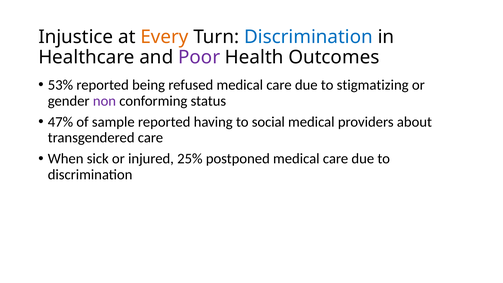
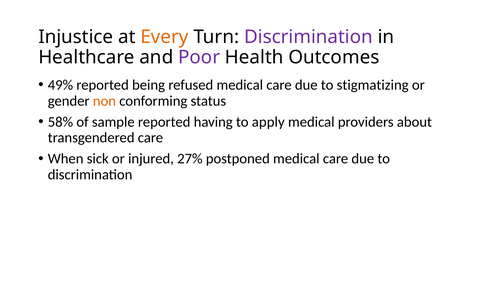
Discrimination at (308, 37) colour: blue -> purple
53%: 53% -> 49%
non colour: purple -> orange
47%: 47% -> 58%
social: social -> apply
25%: 25% -> 27%
